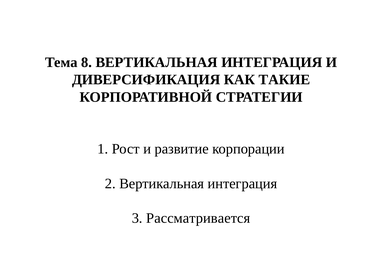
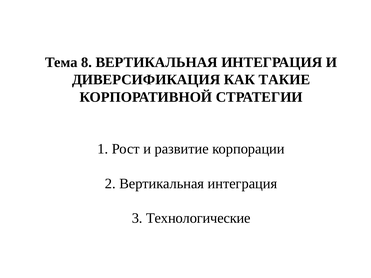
Рассматривается: Рассматривается -> Технологические
